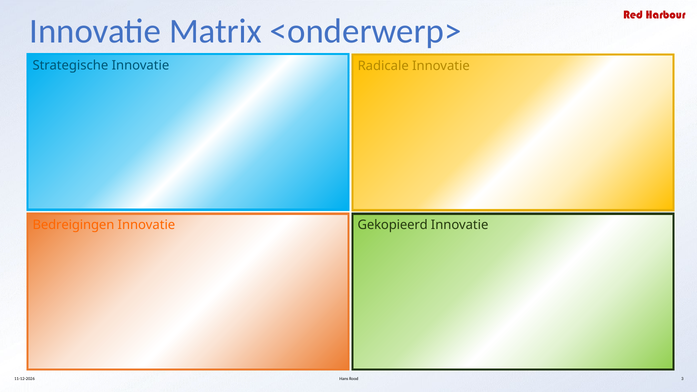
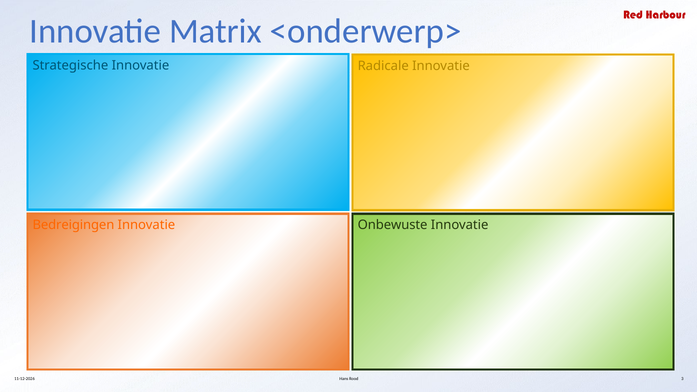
Gekopieerd: Gekopieerd -> Onbewuste
